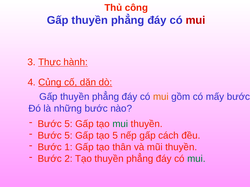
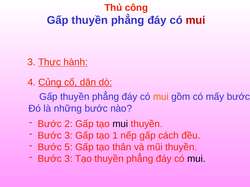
5 at (69, 124): 5 -> 2
mui at (120, 124) colour: green -> black
5 at (69, 136): 5 -> 3
tạo 5: 5 -> 1
1: 1 -> 5
2 at (69, 159): 2 -> 3
mui at (196, 159) colour: green -> black
